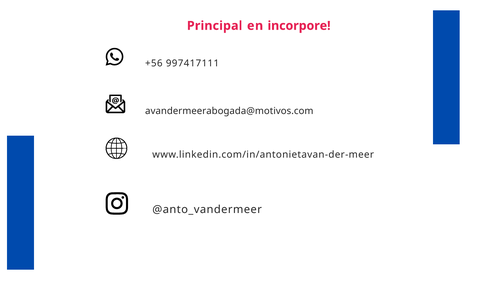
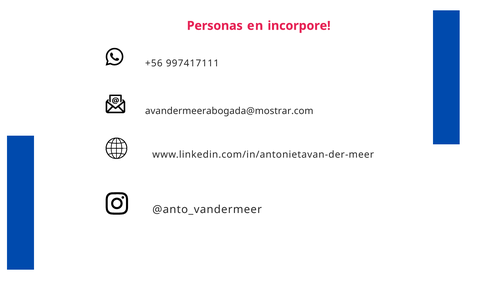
Principal: Principal -> Personas
avandermeerabogada@motivos.com: avandermeerabogada@motivos.com -> avandermeerabogada@mostrar.com
